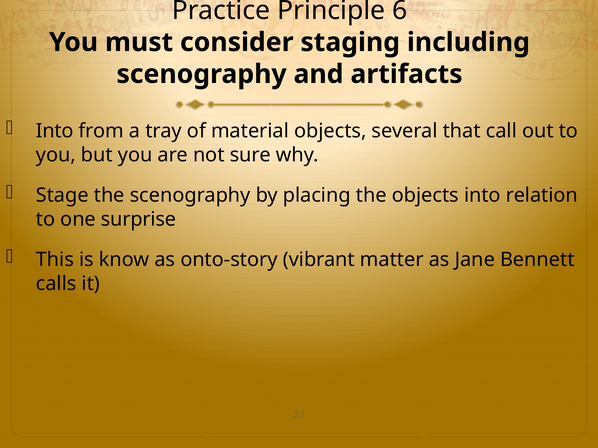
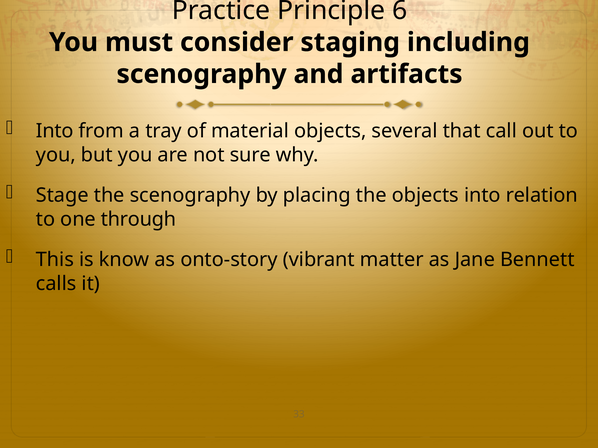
surprise: surprise -> through
